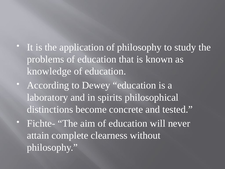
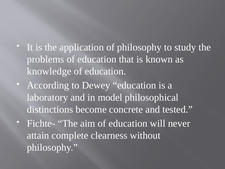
spirits: spirits -> model
